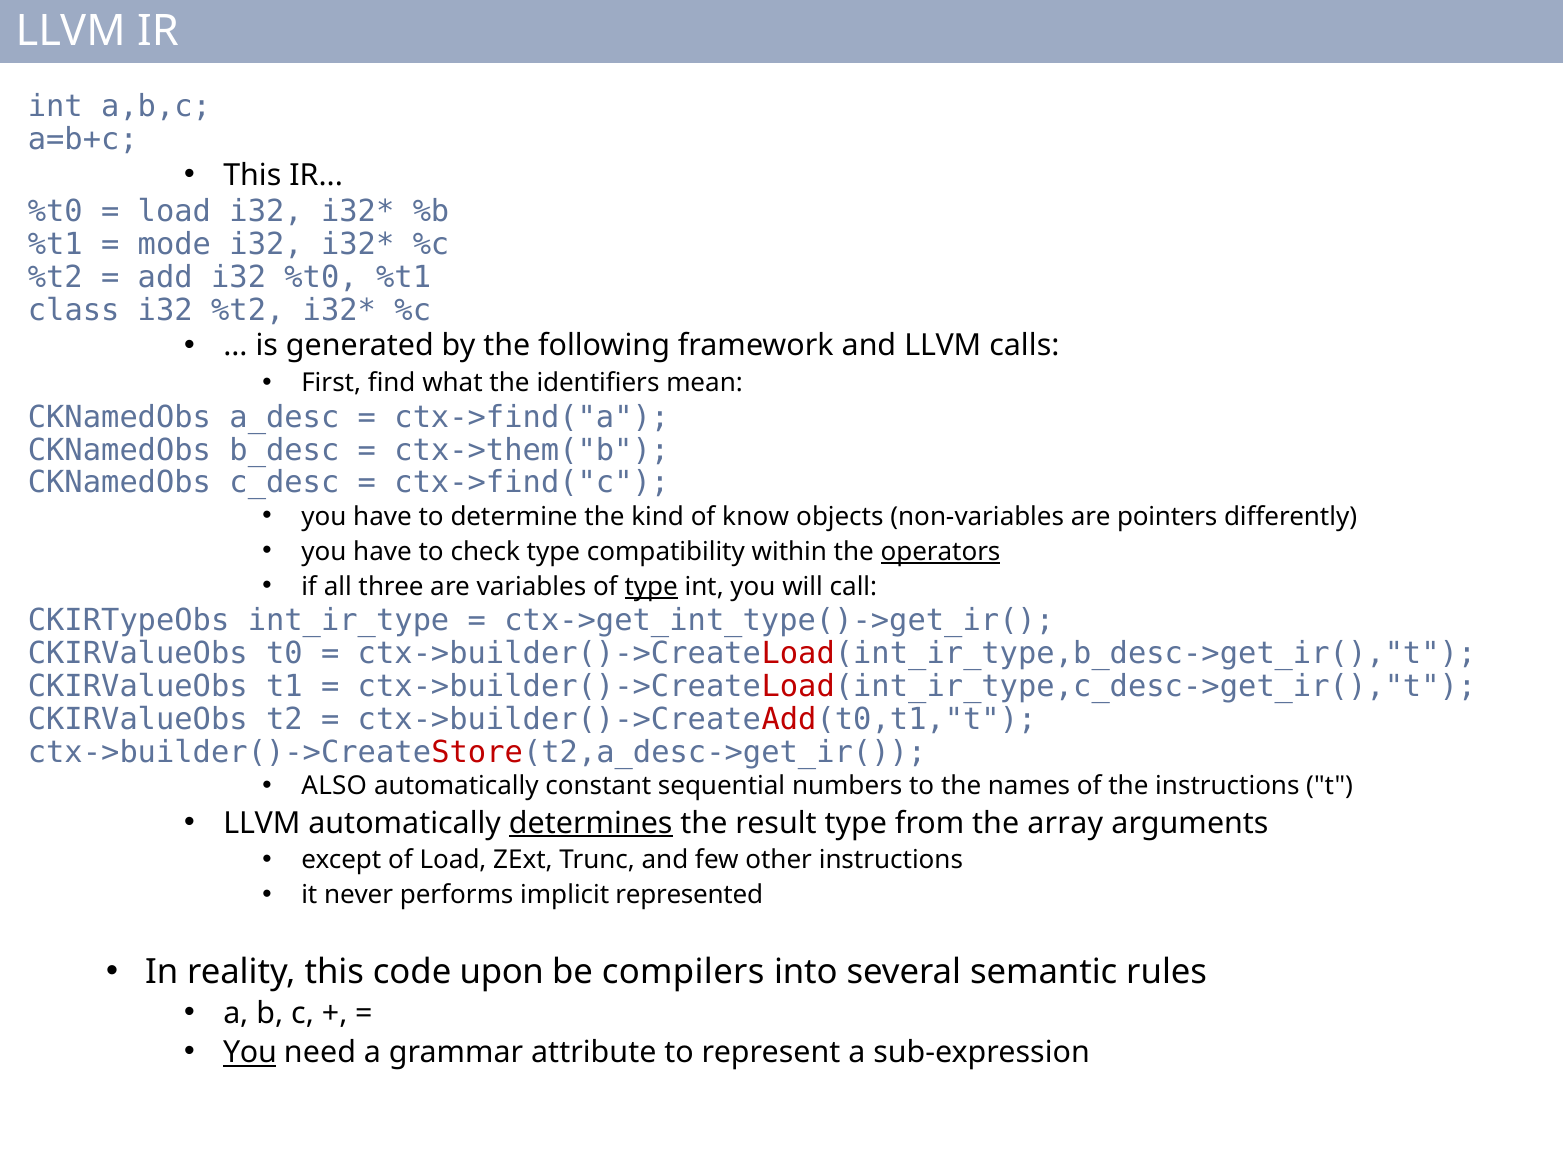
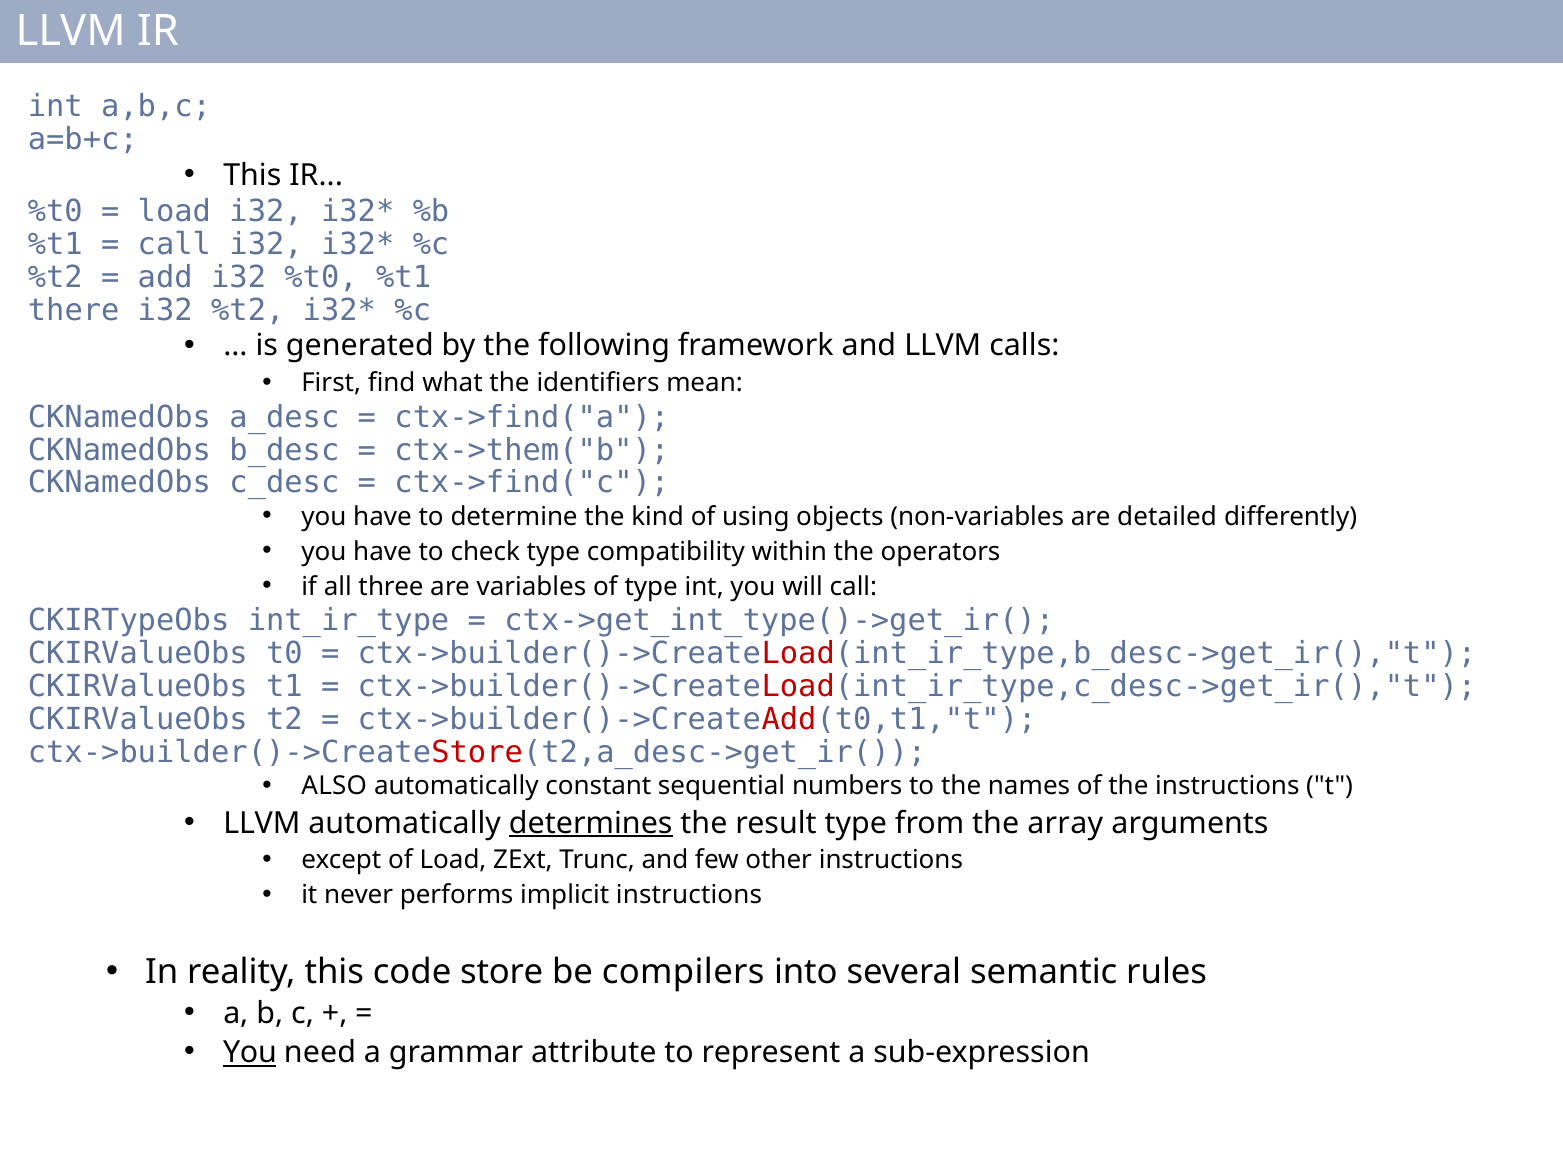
mode at (174, 244): mode -> call
class: class -> there
know: know -> using
pointers: pointers -> detailed
operators underline: present -> none
type at (651, 587) underline: present -> none
implicit represented: represented -> instructions
upon: upon -> store
